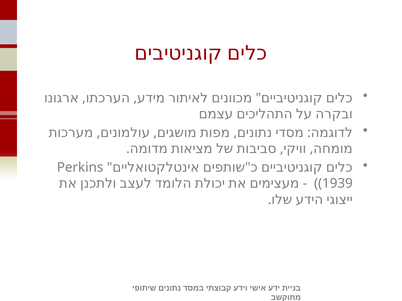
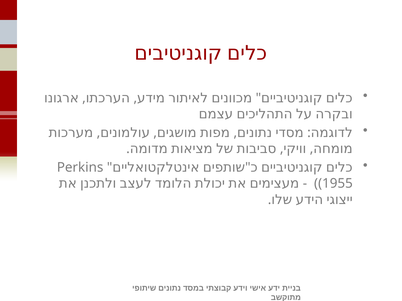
1939: 1939 -> 1955
